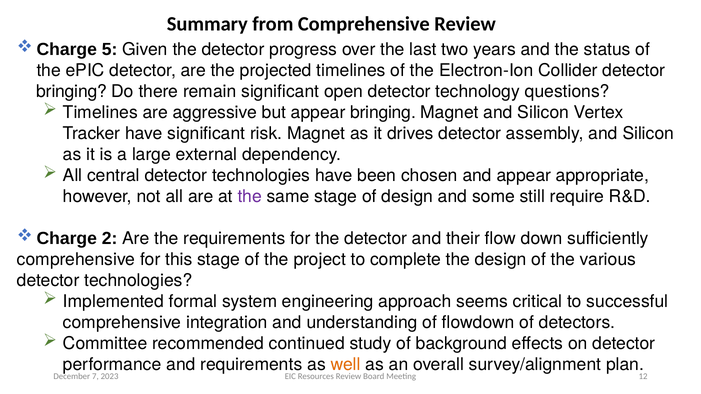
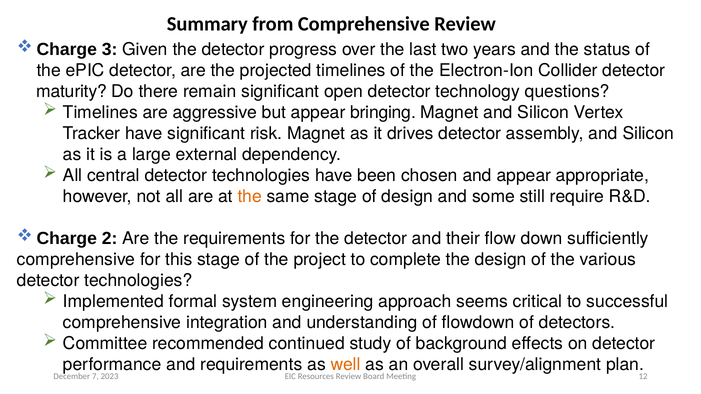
5: 5 -> 3
bringing at (72, 91): bringing -> maturity
the at (250, 197) colour: purple -> orange
